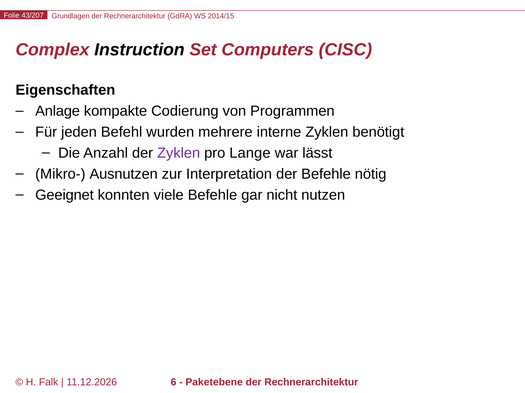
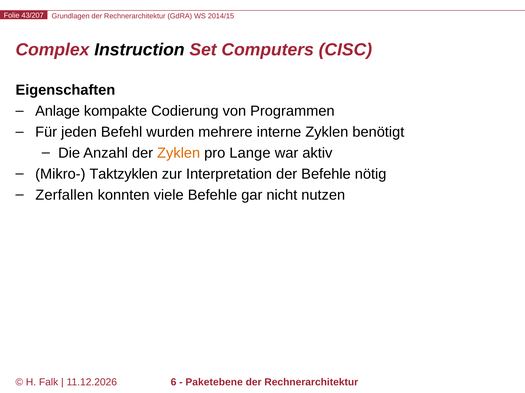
Zyklen at (179, 153) colour: purple -> orange
lässt: lässt -> aktiv
Ausnutzen: Ausnutzen -> Taktzyklen
Geeignet: Geeignet -> Zerfallen
